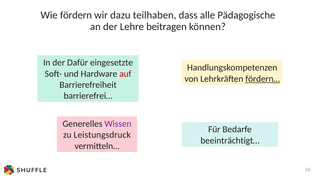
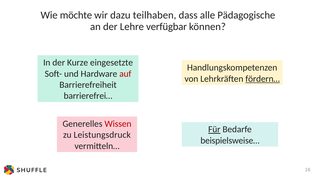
fördern: fördern -> möchte
beitragen: beitragen -> verfügbar
Dafür: Dafür -> Kurze
Wissen colour: purple -> red
Für underline: none -> present
beeinträchtigt…: beeinträchtigt… -> beispielsweise…
